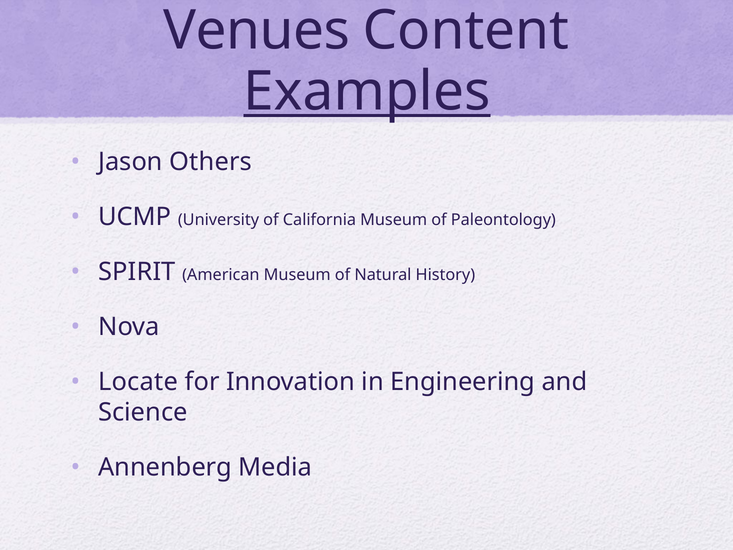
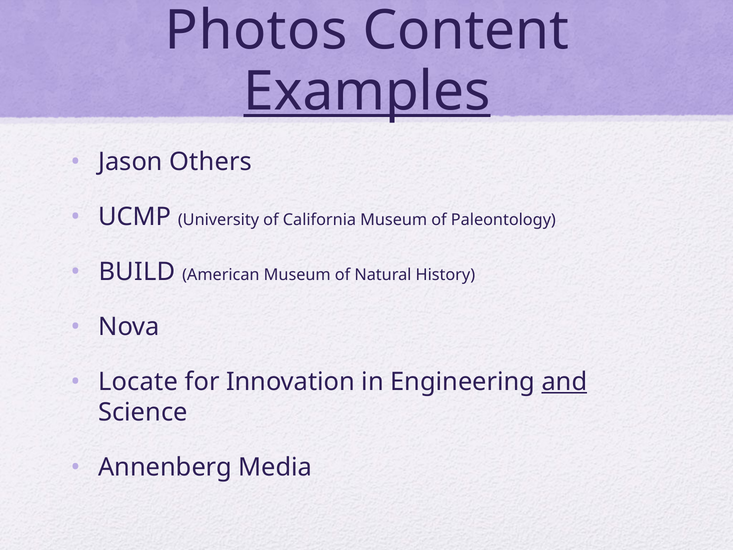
Venues: Venues -> Photos
SPIRIT: SPIRIT -> BUILD
and underline: none -> present
